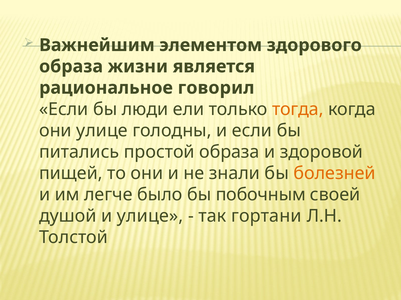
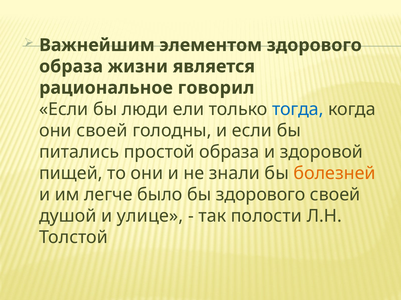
тогда colour: orange -> blue
они улице: улице -> своей
бы побочным: побочным -> здорового
гортани: гортани -> полости
